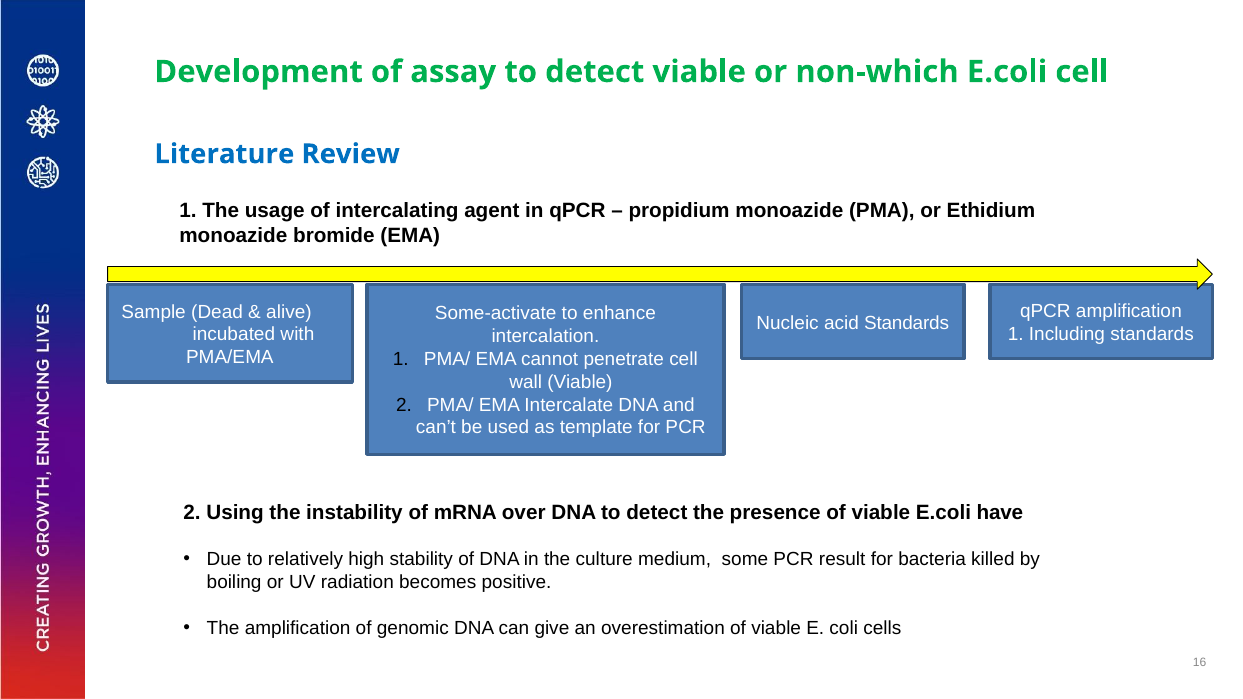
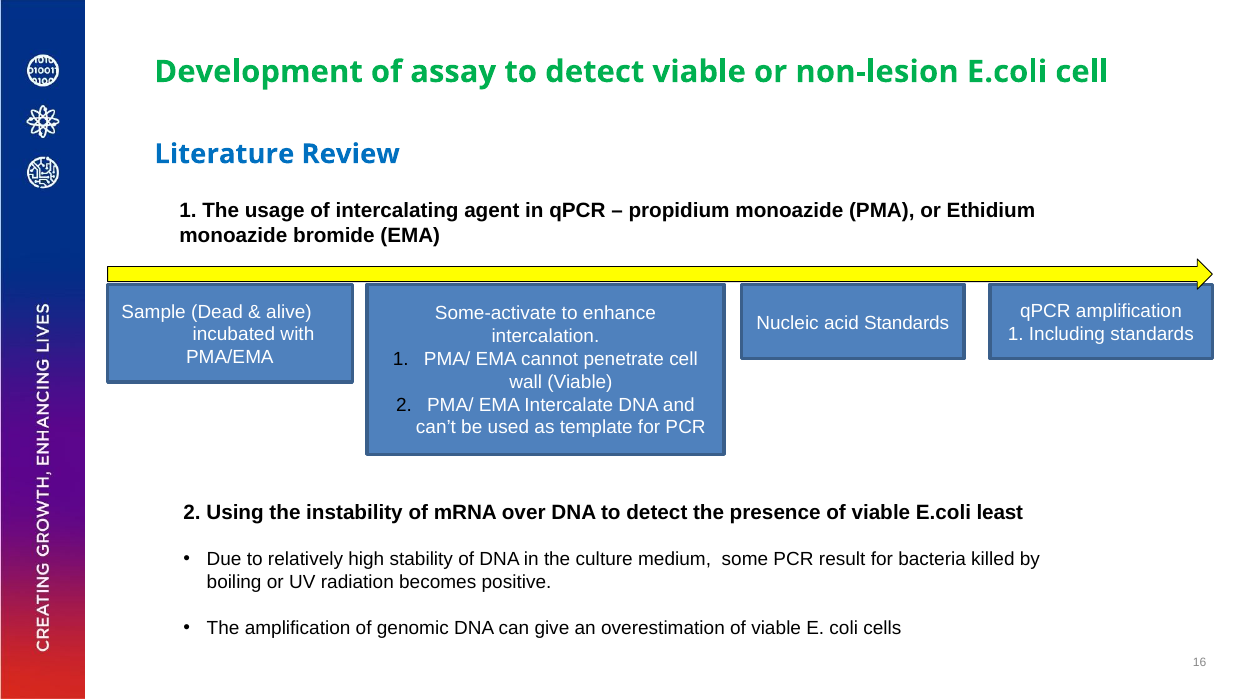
non-which: non-which -> non-lesion
have: have -> least
